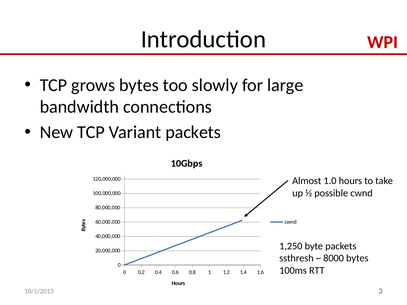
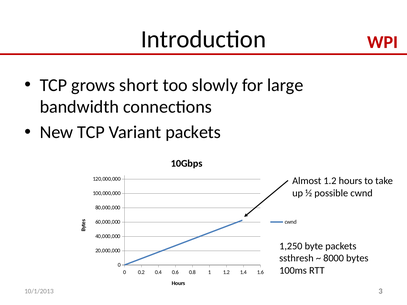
grows bytes: bytes -> short
Almost 1.0: 1.0 -> 1.2
